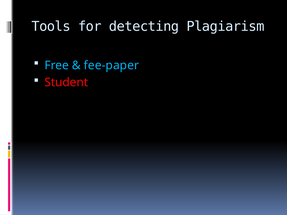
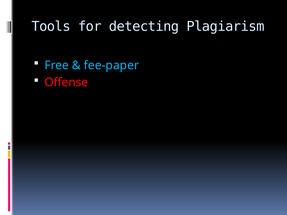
Student: Student -> Offense
